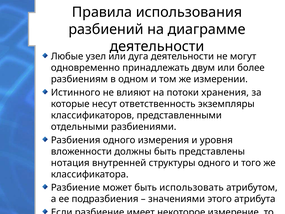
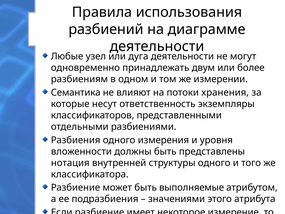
Истинного: Истинного -> Семантика
использовать: использовать -> выполняемые
